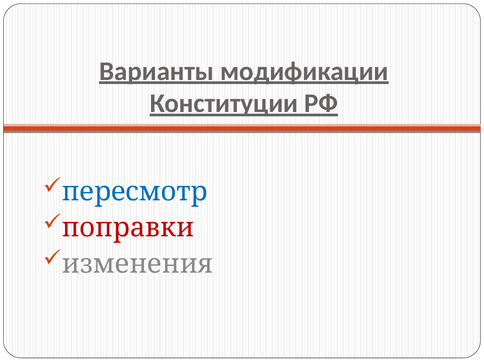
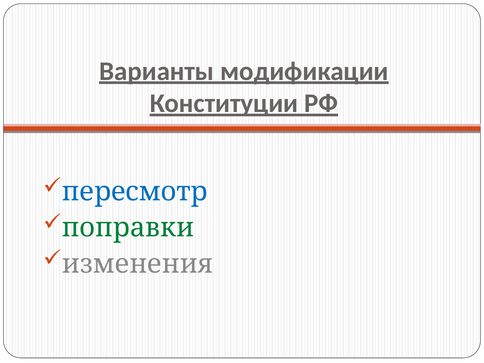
поправки colour: red -> green
